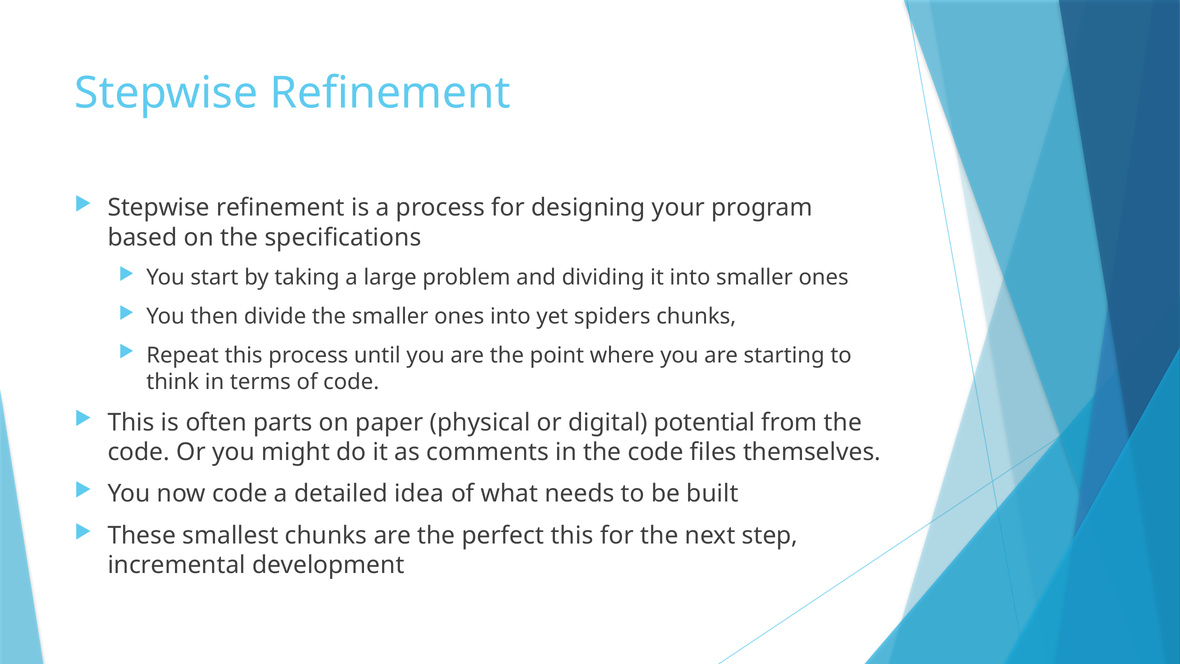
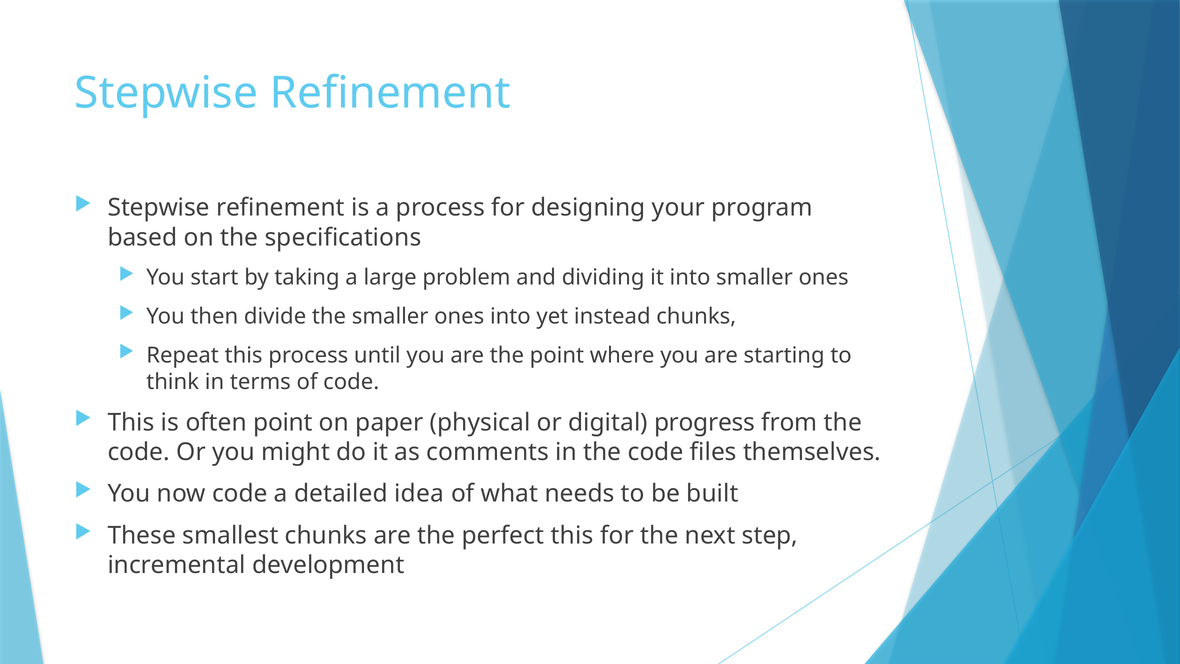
spiders: spiders -> instead
often parts: parts -> point
potential: potential -> progress
